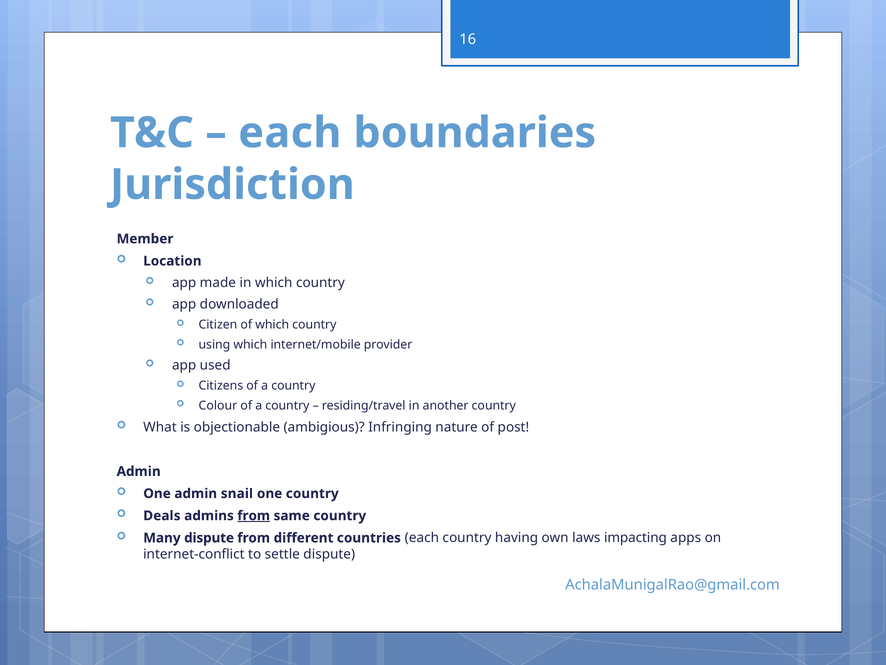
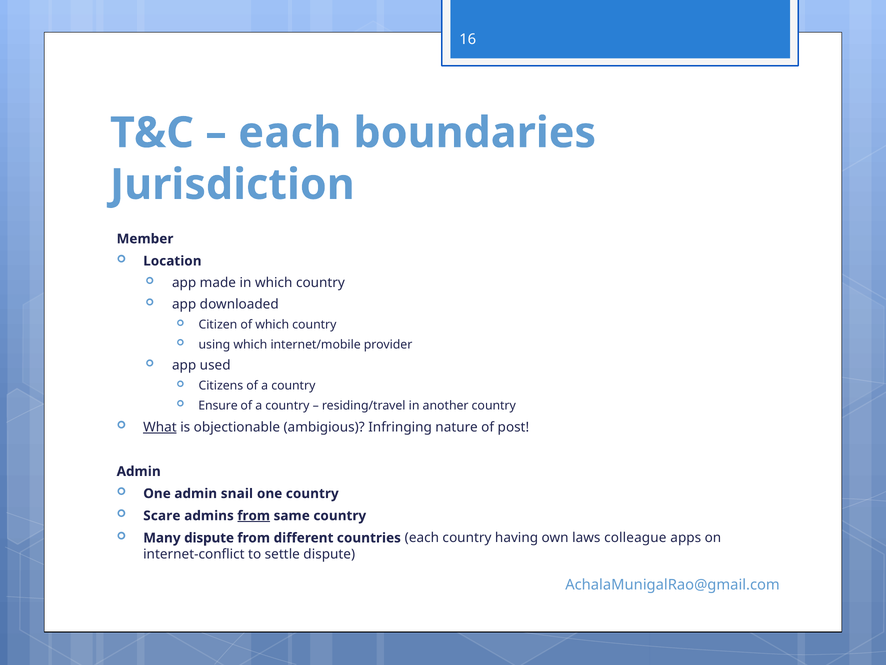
Colour: Colour -> Ensure
What underline: none -> present
Deals: Deals -> Scare
impacting: impacting -> colleague
